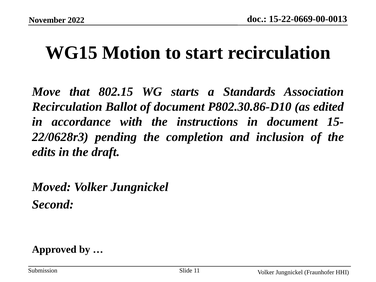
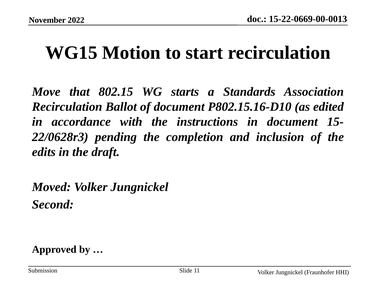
P802.30.86-D10: P802.30.86-D10 -> P802.15.16-D10
